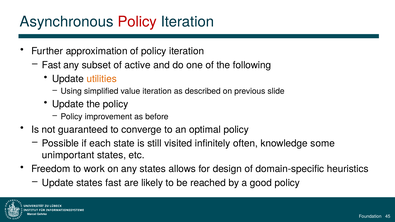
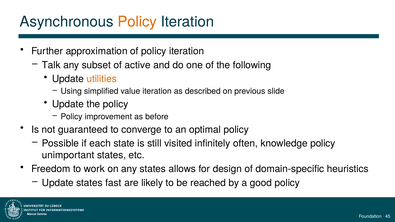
Policy at (137, 22) colour: red -> orange
Fast at (51, 65): Fast -> Talk
knowledge some: some -> policy
